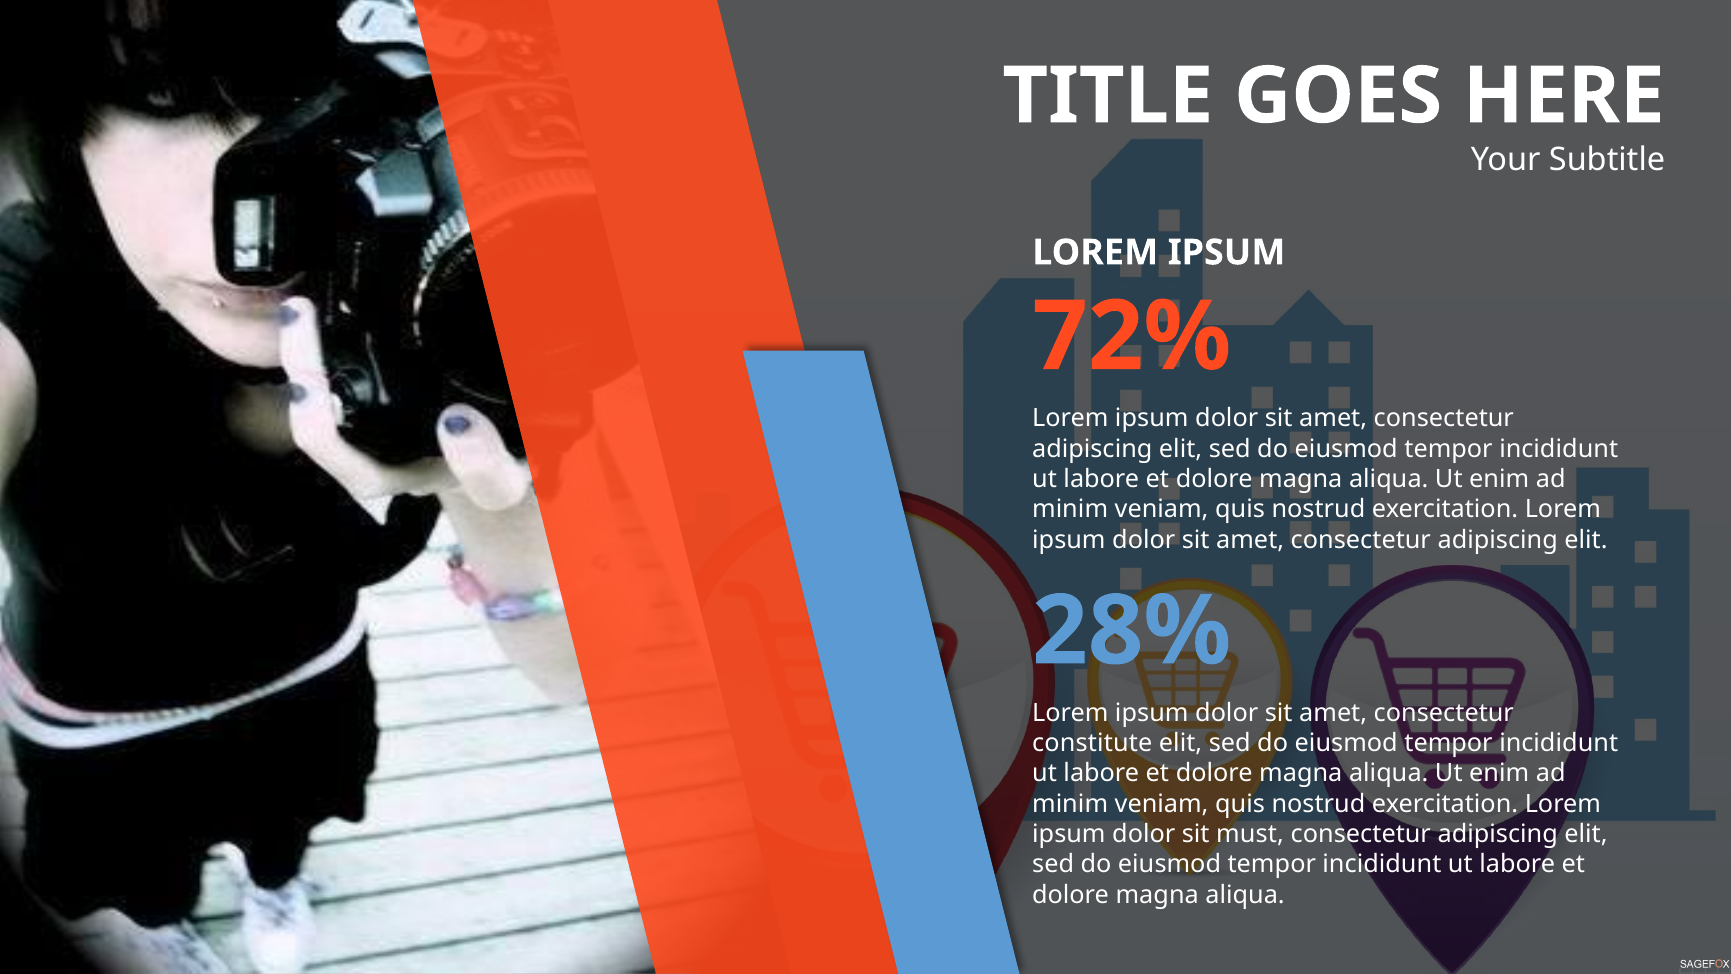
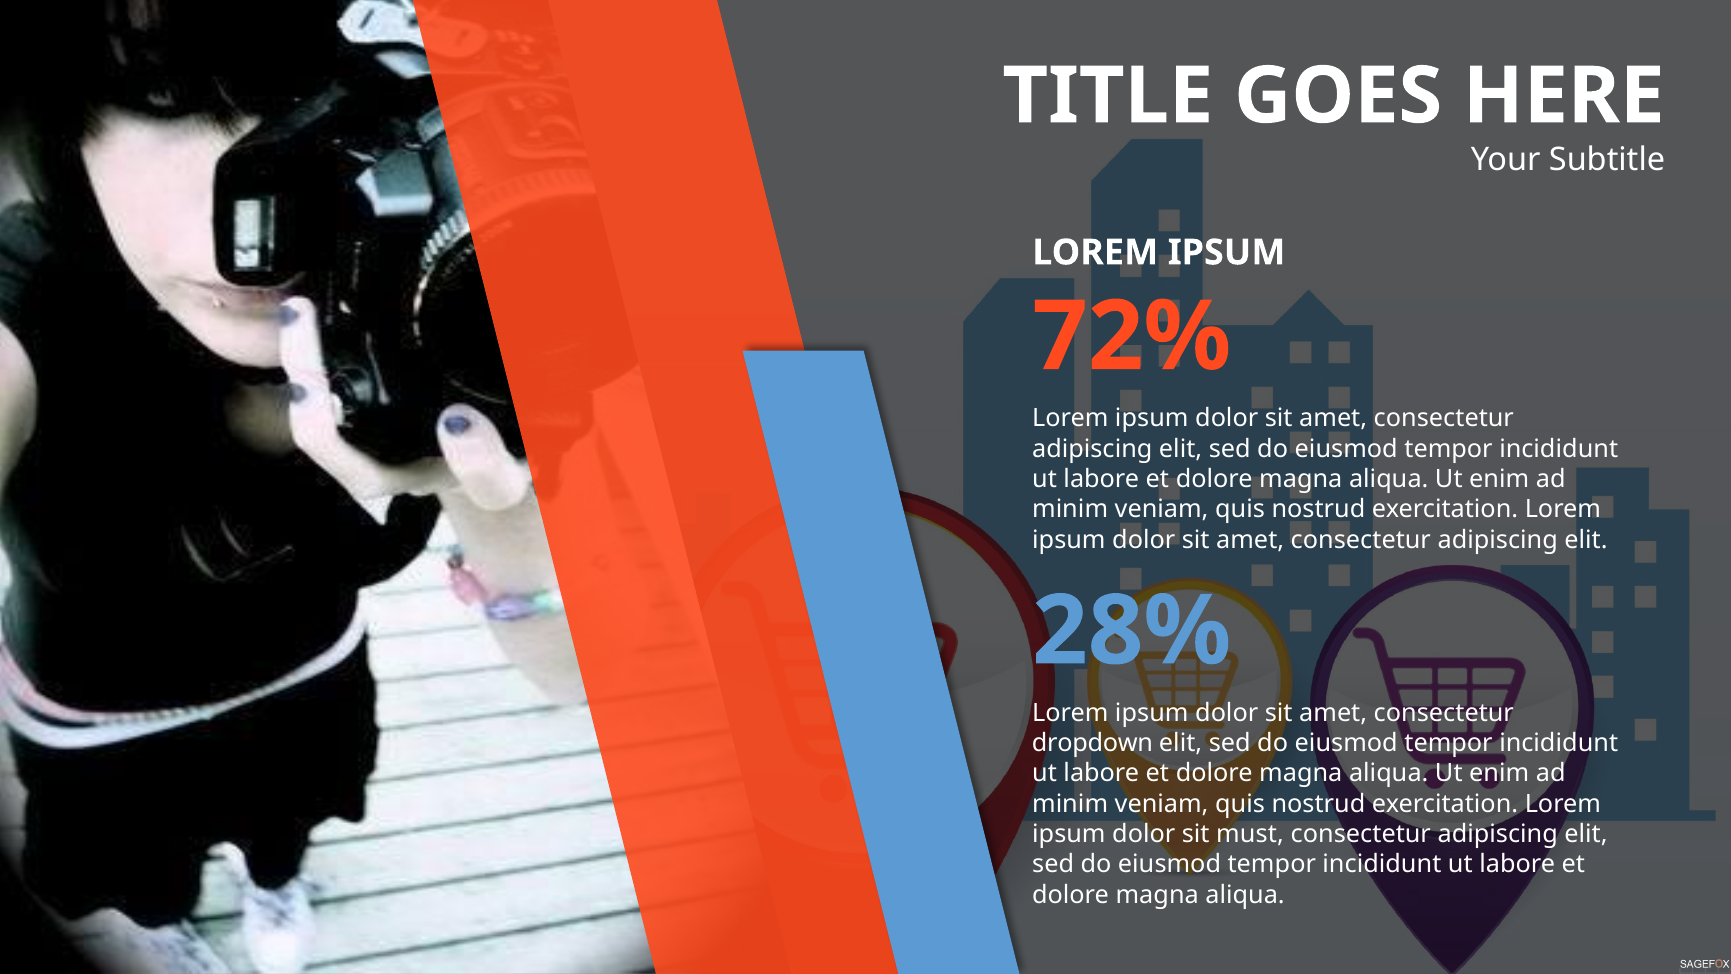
constitute: constitute -> dropdown
